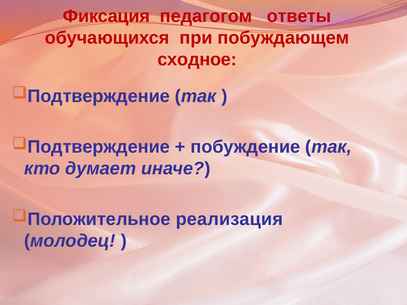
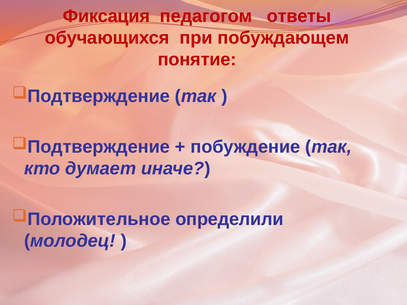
сходное: сходное -> понятие
реализация: реализация -> определили
